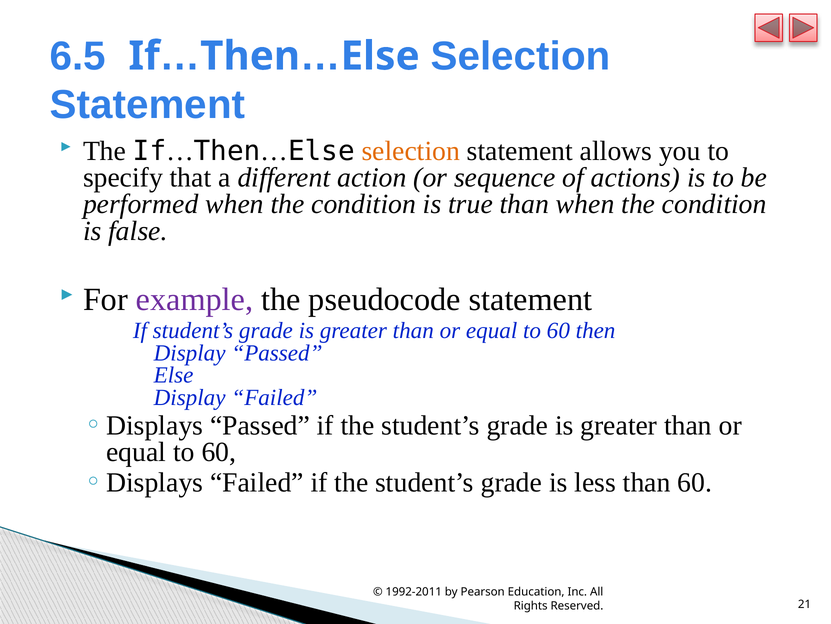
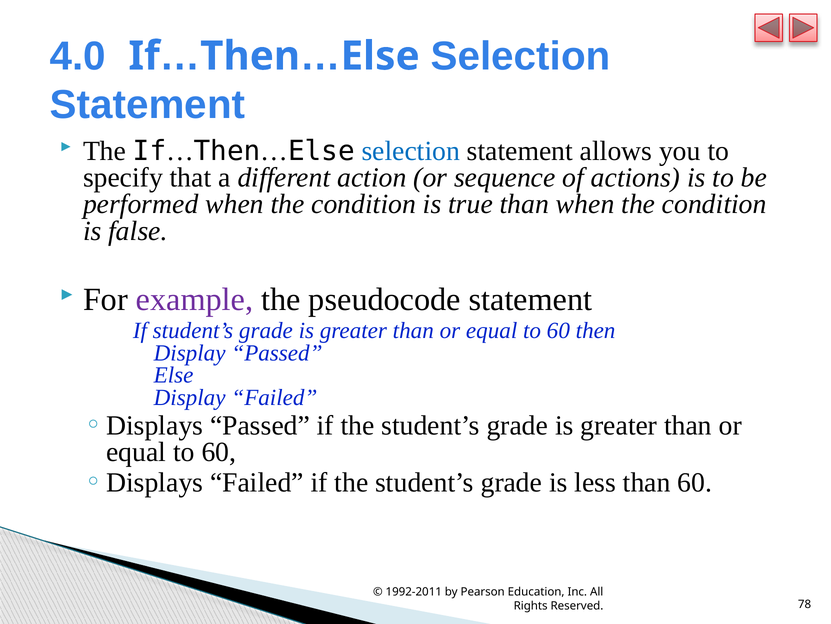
6.5: 6.5 -> 4.0
selection at (411, 151) colour: orange -> blue
21: 21 -> 78
